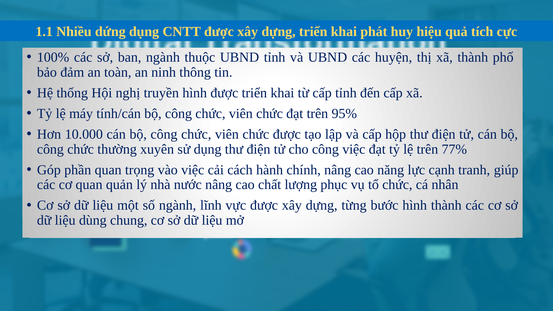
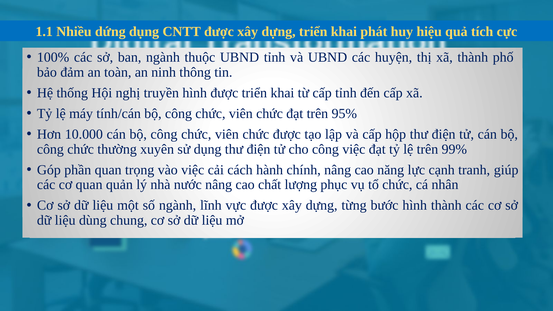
77%: 77% -> 99%
